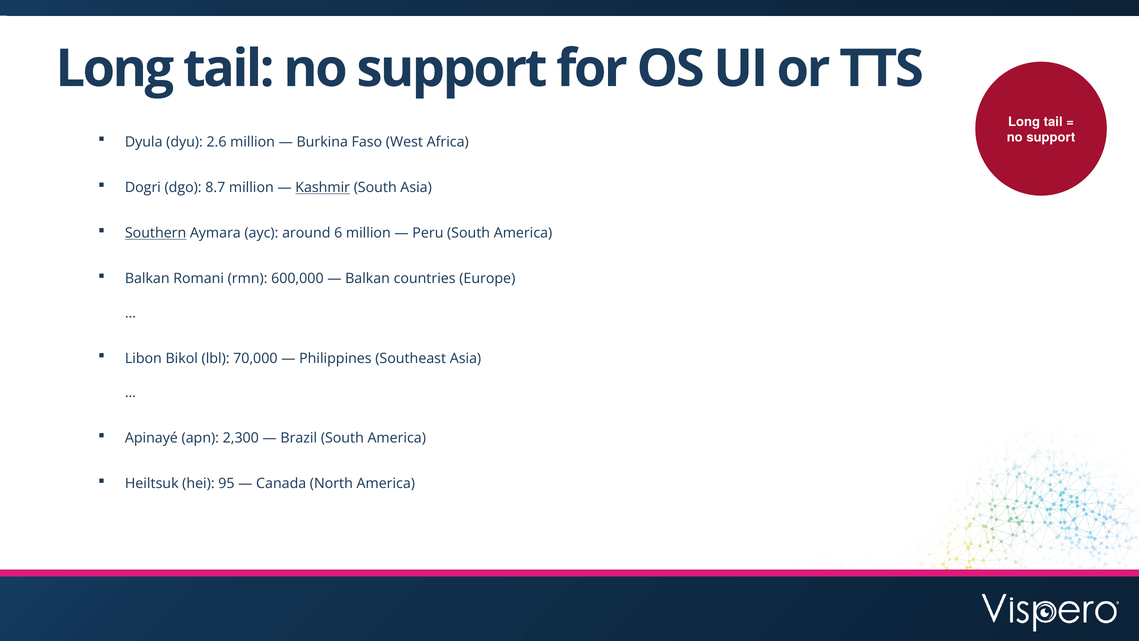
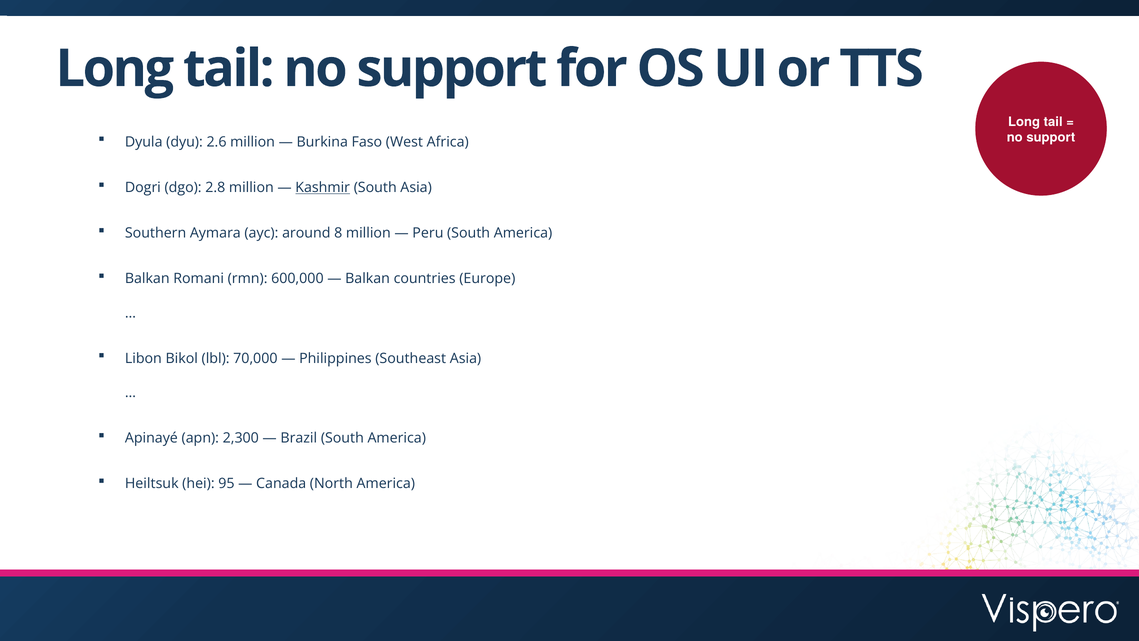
8.7: 8.7 -> 2.8
Southern underline: present -> none
6: 6 -> 8
